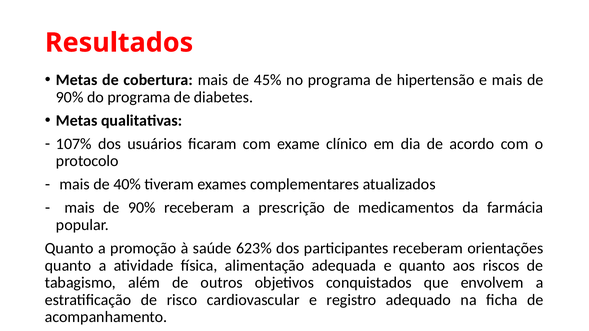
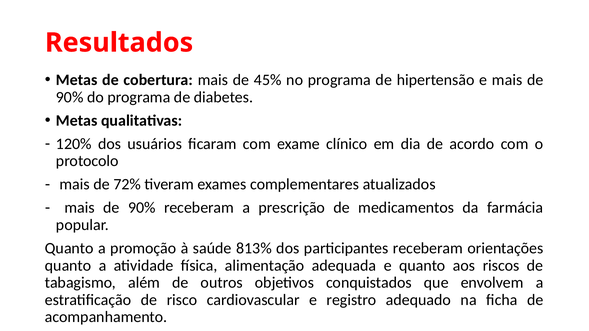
107%: 107% -> 120%
40%: 40% -> 72%
623%: 623% -> 813%
